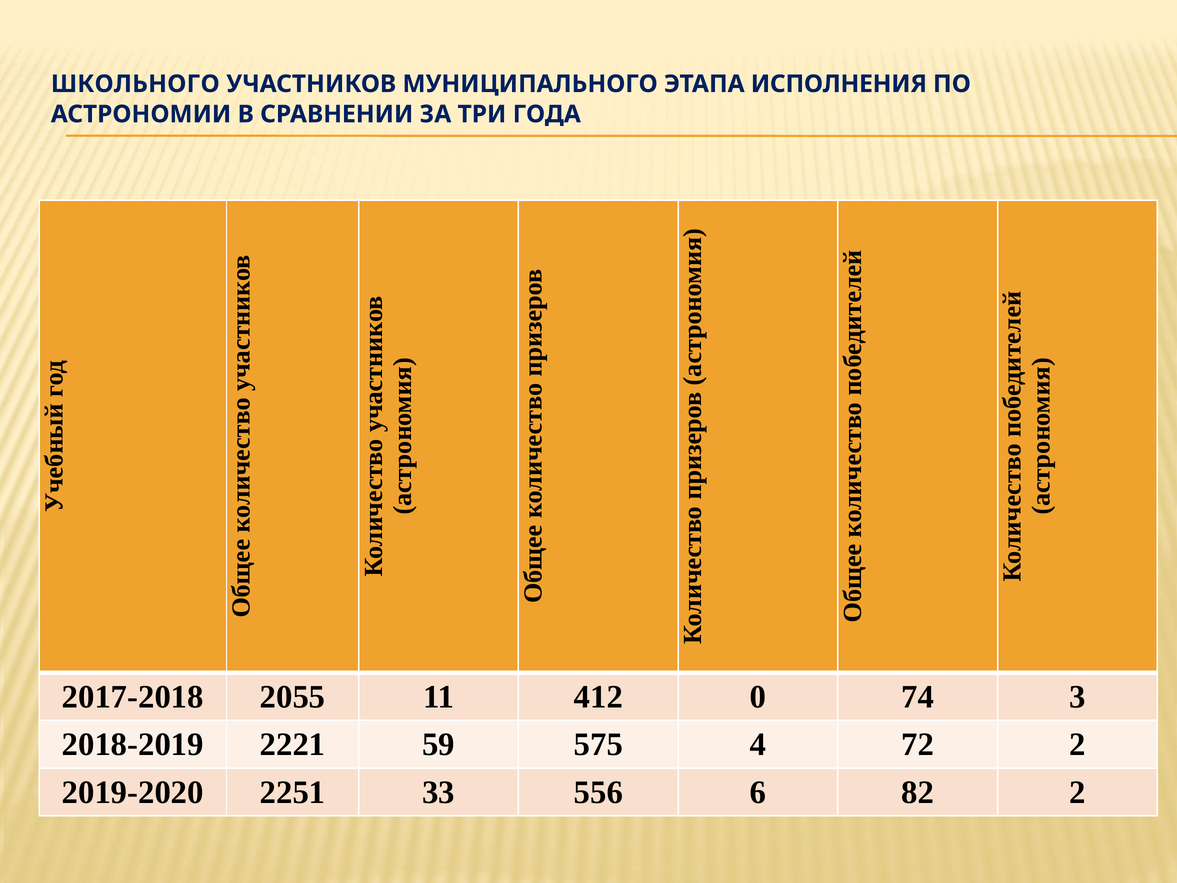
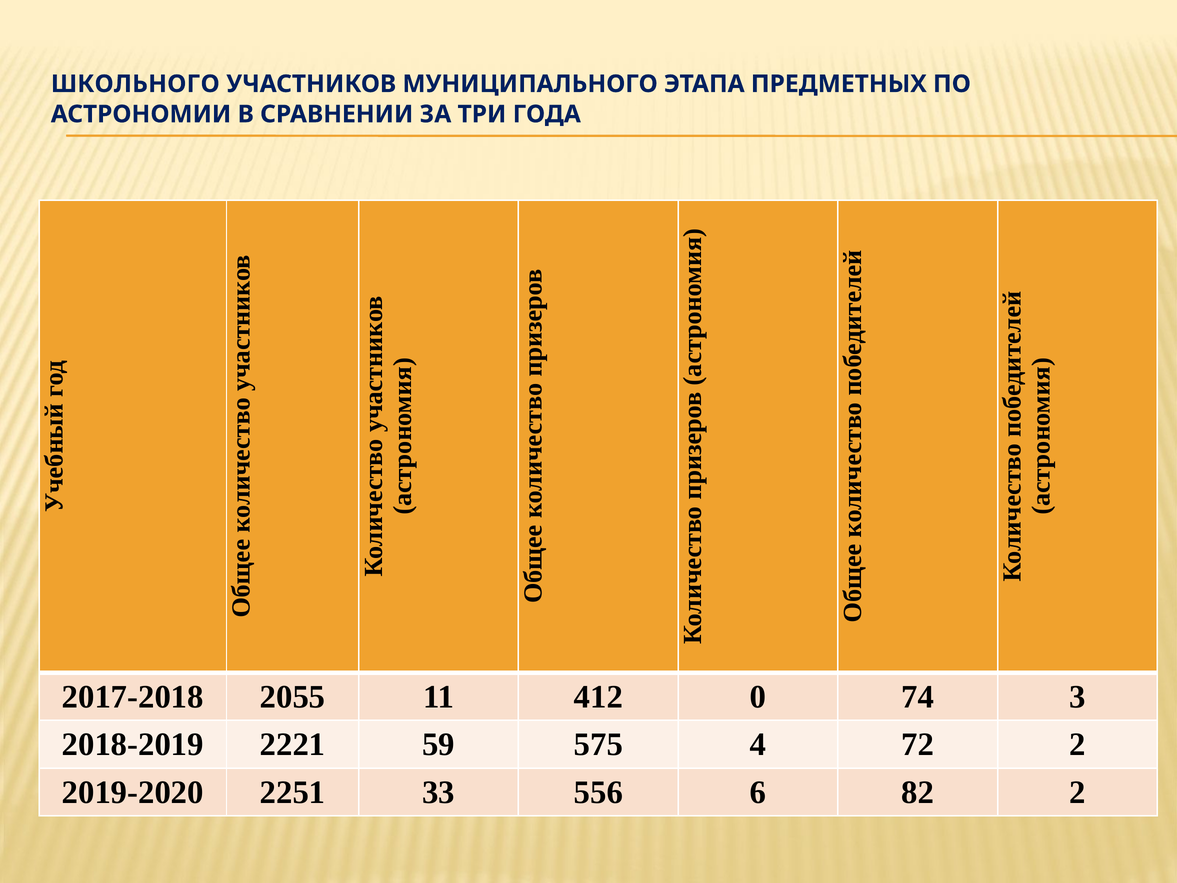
ИСПОЛНЕНИЯ: ИСПОЛНЕНИЯ -> ПРЕДМЕТНЫХ
